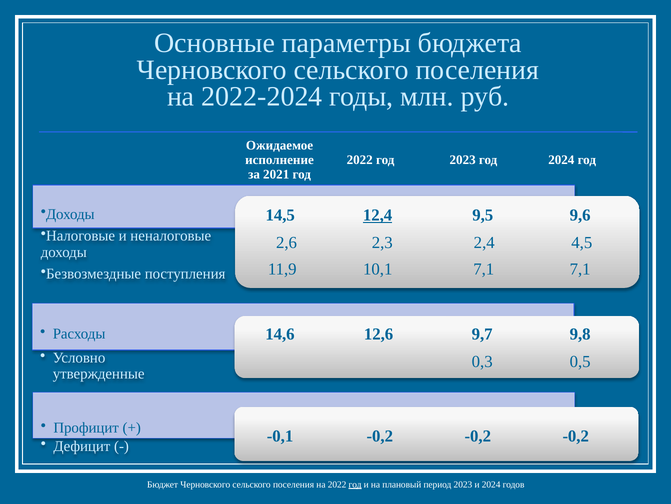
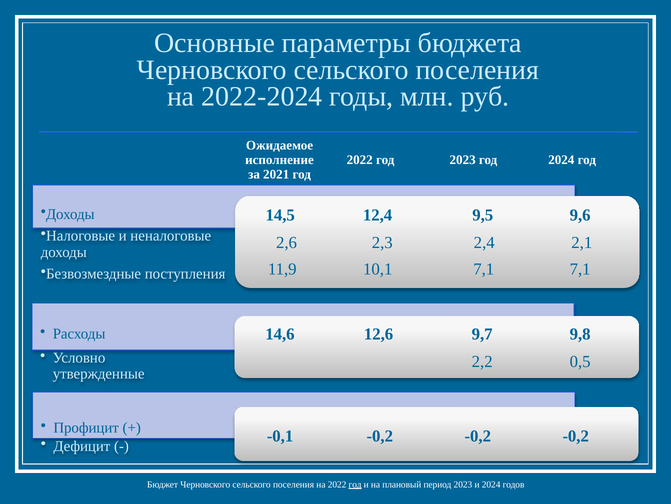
12,4 underline: present -> none
4,5: 4,5 -> 2,1
0,3: 0,3 -> 2,2
